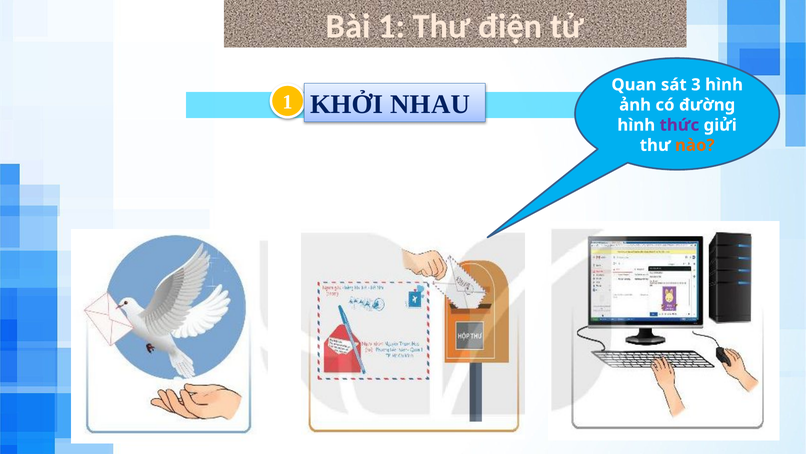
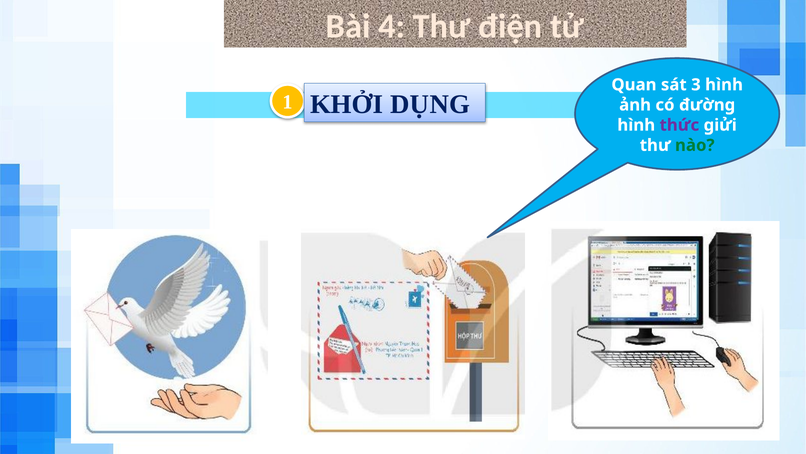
Bài 1: 1 -> 4
NHAU: NHAU -> DỤNG
nào colour: orange -> green
